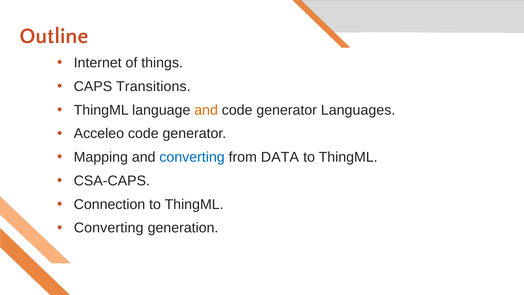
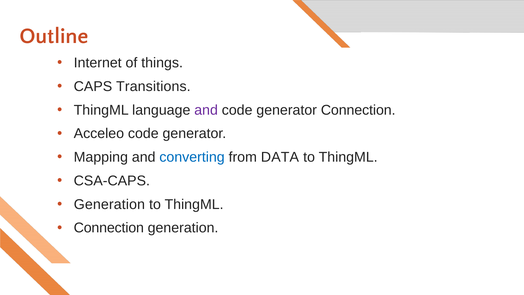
and at (206, 110) colour: orange -> purple
generator Languages: Languages -> Connection
Connection at (109, 204): Connection -> Generation
Converting at (109, 228): Converting -> Connection
